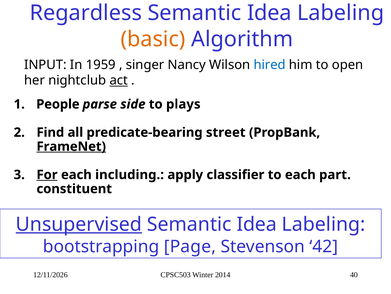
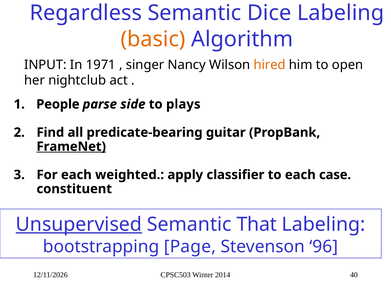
Idea at (269, 13): Idea -> Dice
1959: 1959 -> 1971
hired colour: blue -> orange
act underline: present -> none
street: street -> guitar
For underline: present -> none
including: including -> weighted
part: part -> case
Idea at (257, 224): Idea -> That
42: 42 -> 96
